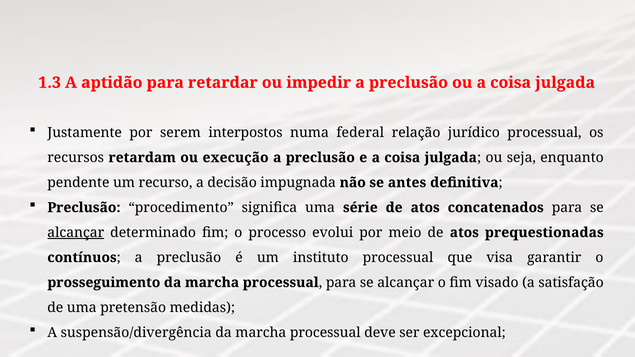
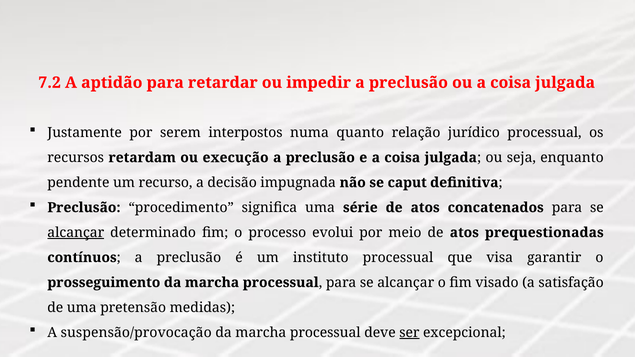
1.3: 1.3 -> 7.2
federal: federal -> quanto
antes: antes -> caput
suspensão/divergência: suspensão/divergência -> suspensão/provocação
ser underline: none -> present
